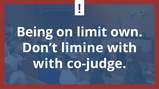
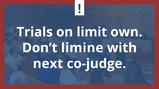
Being: Being -> Trials
with at (48, 64): with -> next
